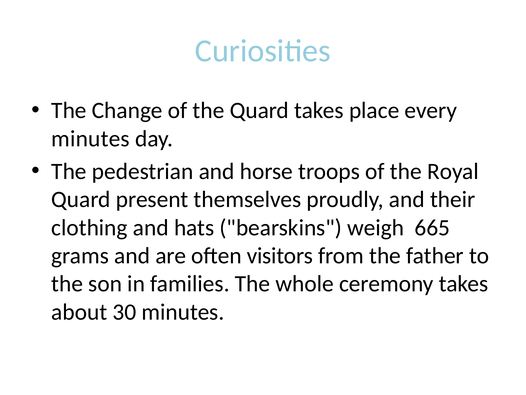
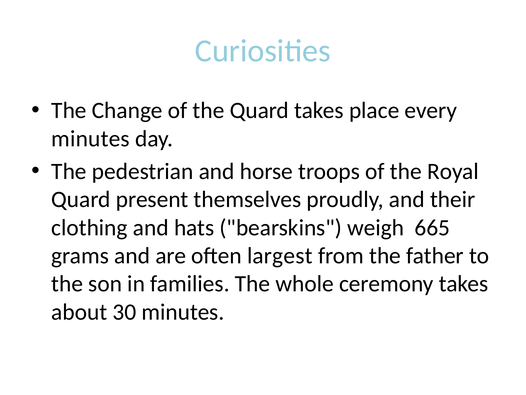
visitors: visitors -> largest
